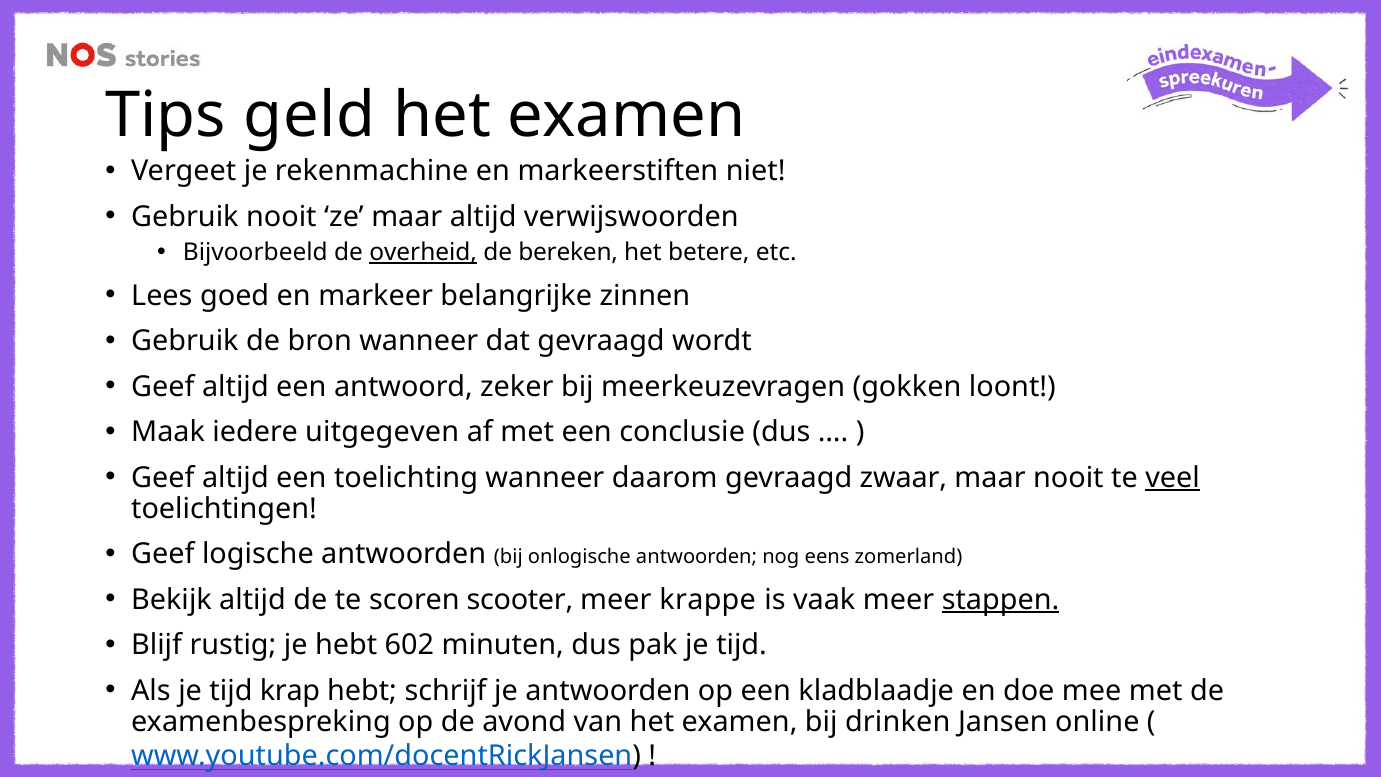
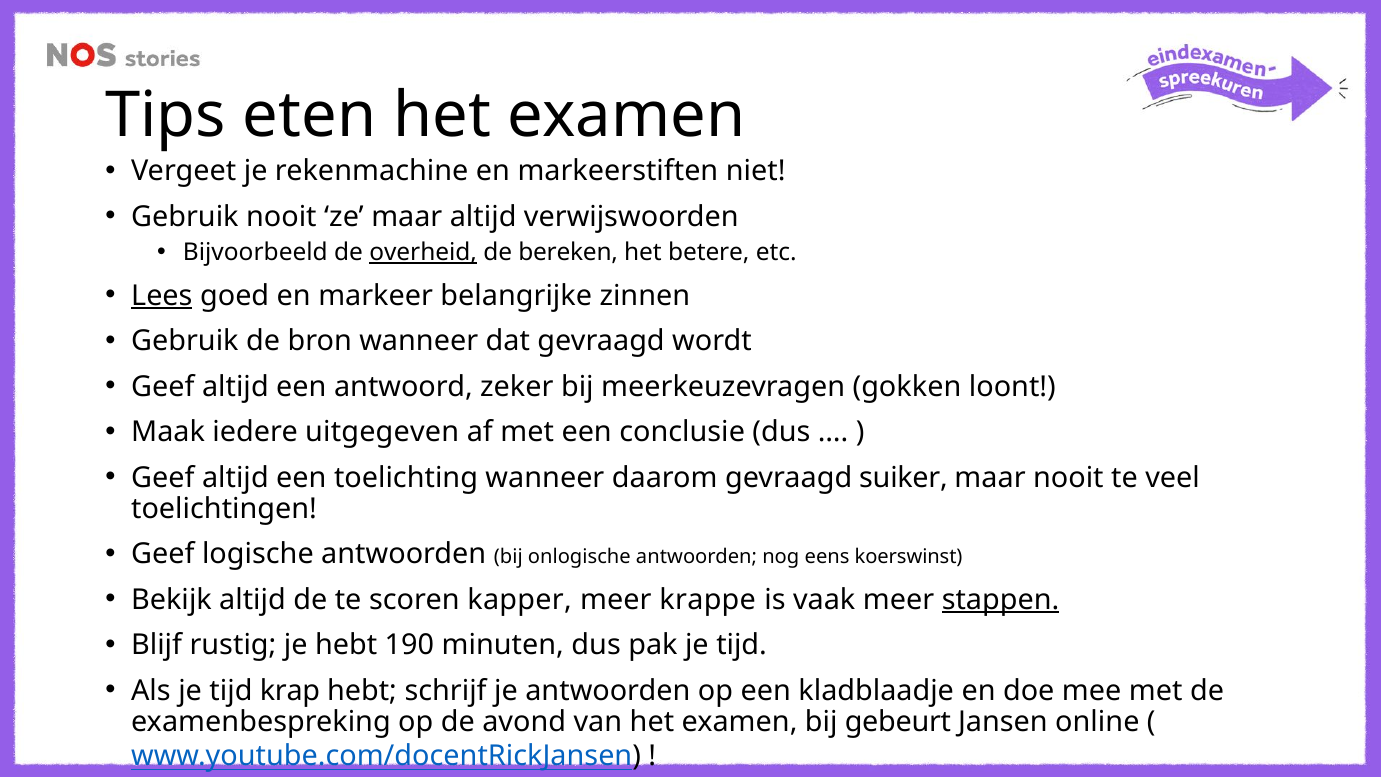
geld: geld -> eten
Lees underline: none -> present
zwaar: zwaar -> suiker
veel underline: present -> none
zomerland: zomerland -> koerswinst
scooter: scooter -> kapper
602: 602 -> 190
drinken: drinken -> gebeurt
